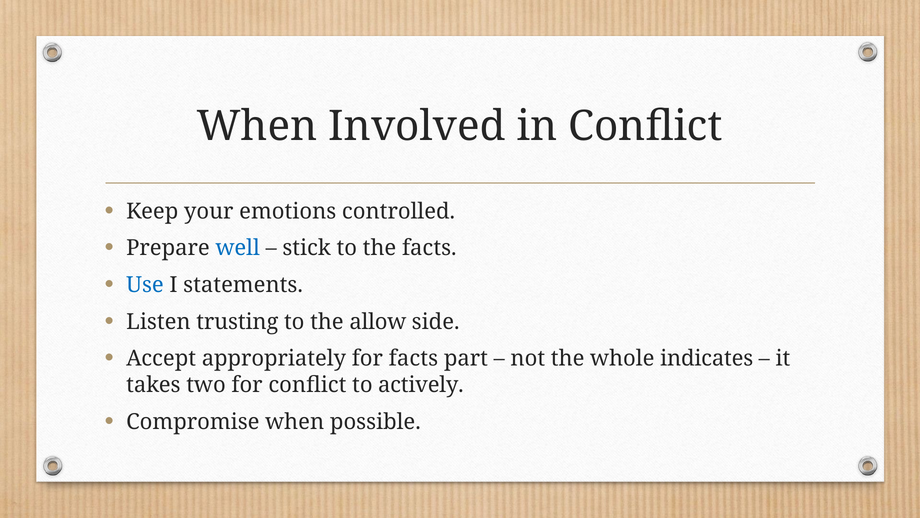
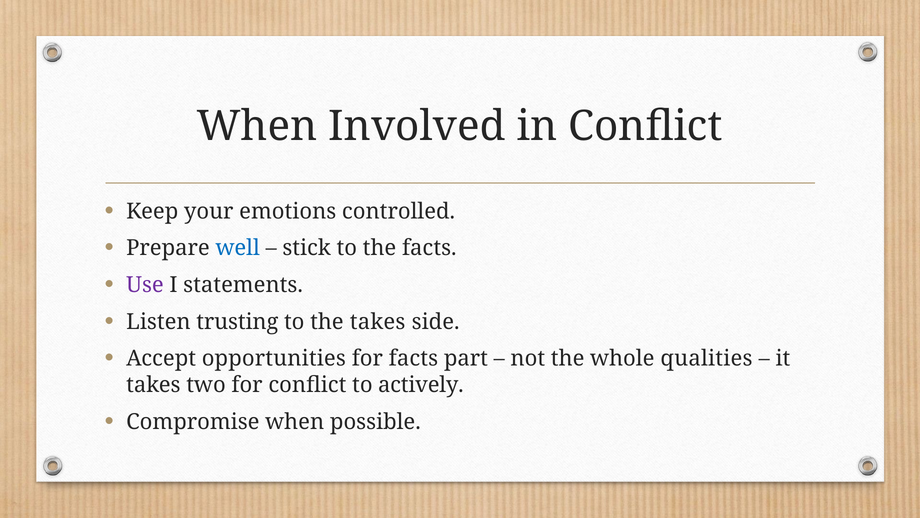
Use colour: blue -> purple
the allow: allow -> takes
appropriately: appropriately -> opportunities
indicates: indicates -> qualities
